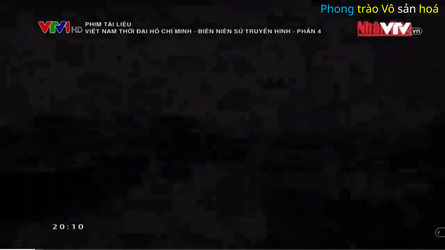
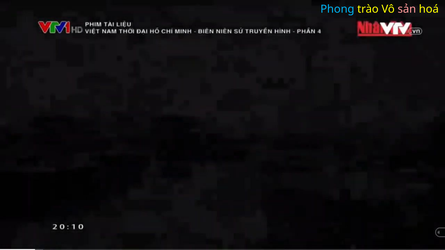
sản colour: white -> pink
